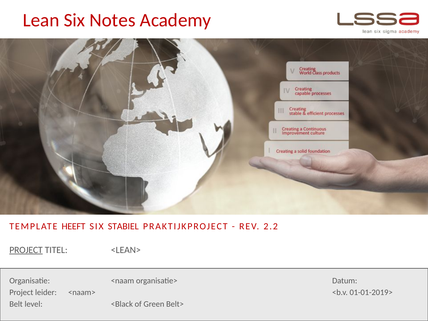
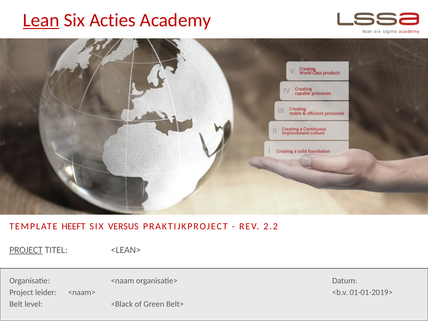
Lean underline: none -> present
Notes: Notes -> Acties
STABIEL: STABIEL -> VERSUS
